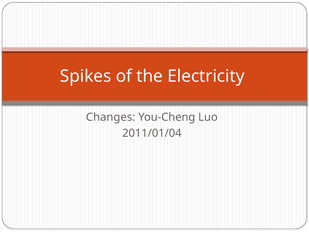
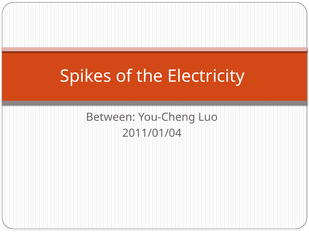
Changes: Changes -> Between
